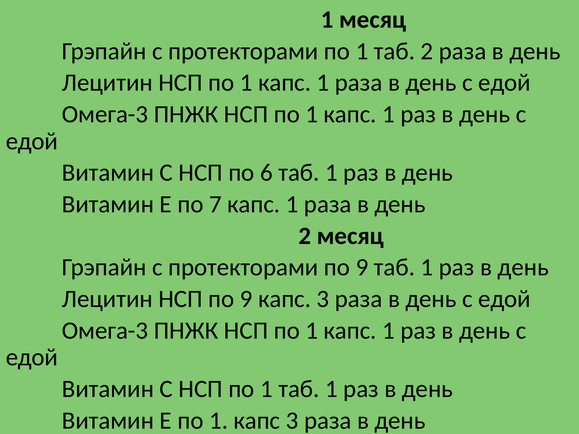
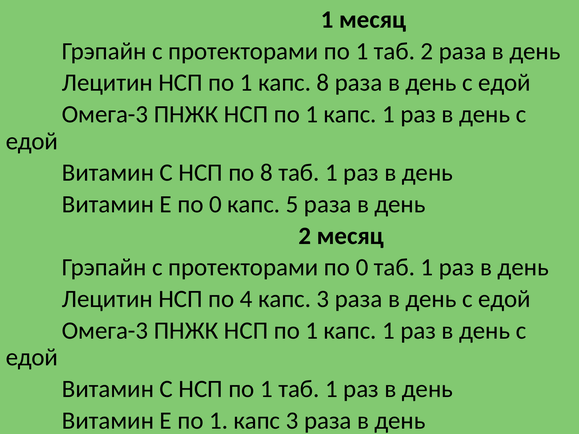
1 at (323, 83): 1 -> 8
по 6: 6 -> 8
Е по 7: 7 -> 0
1 at (292, 204): 1 -> 5
протекторами по 9: 9 -> 0
НСП по 9: 9 -> 4
